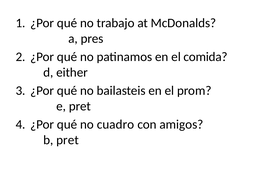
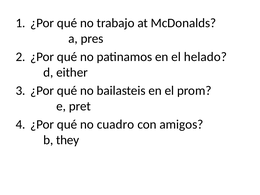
comida: comida -> helado
b pret: pret -> they
